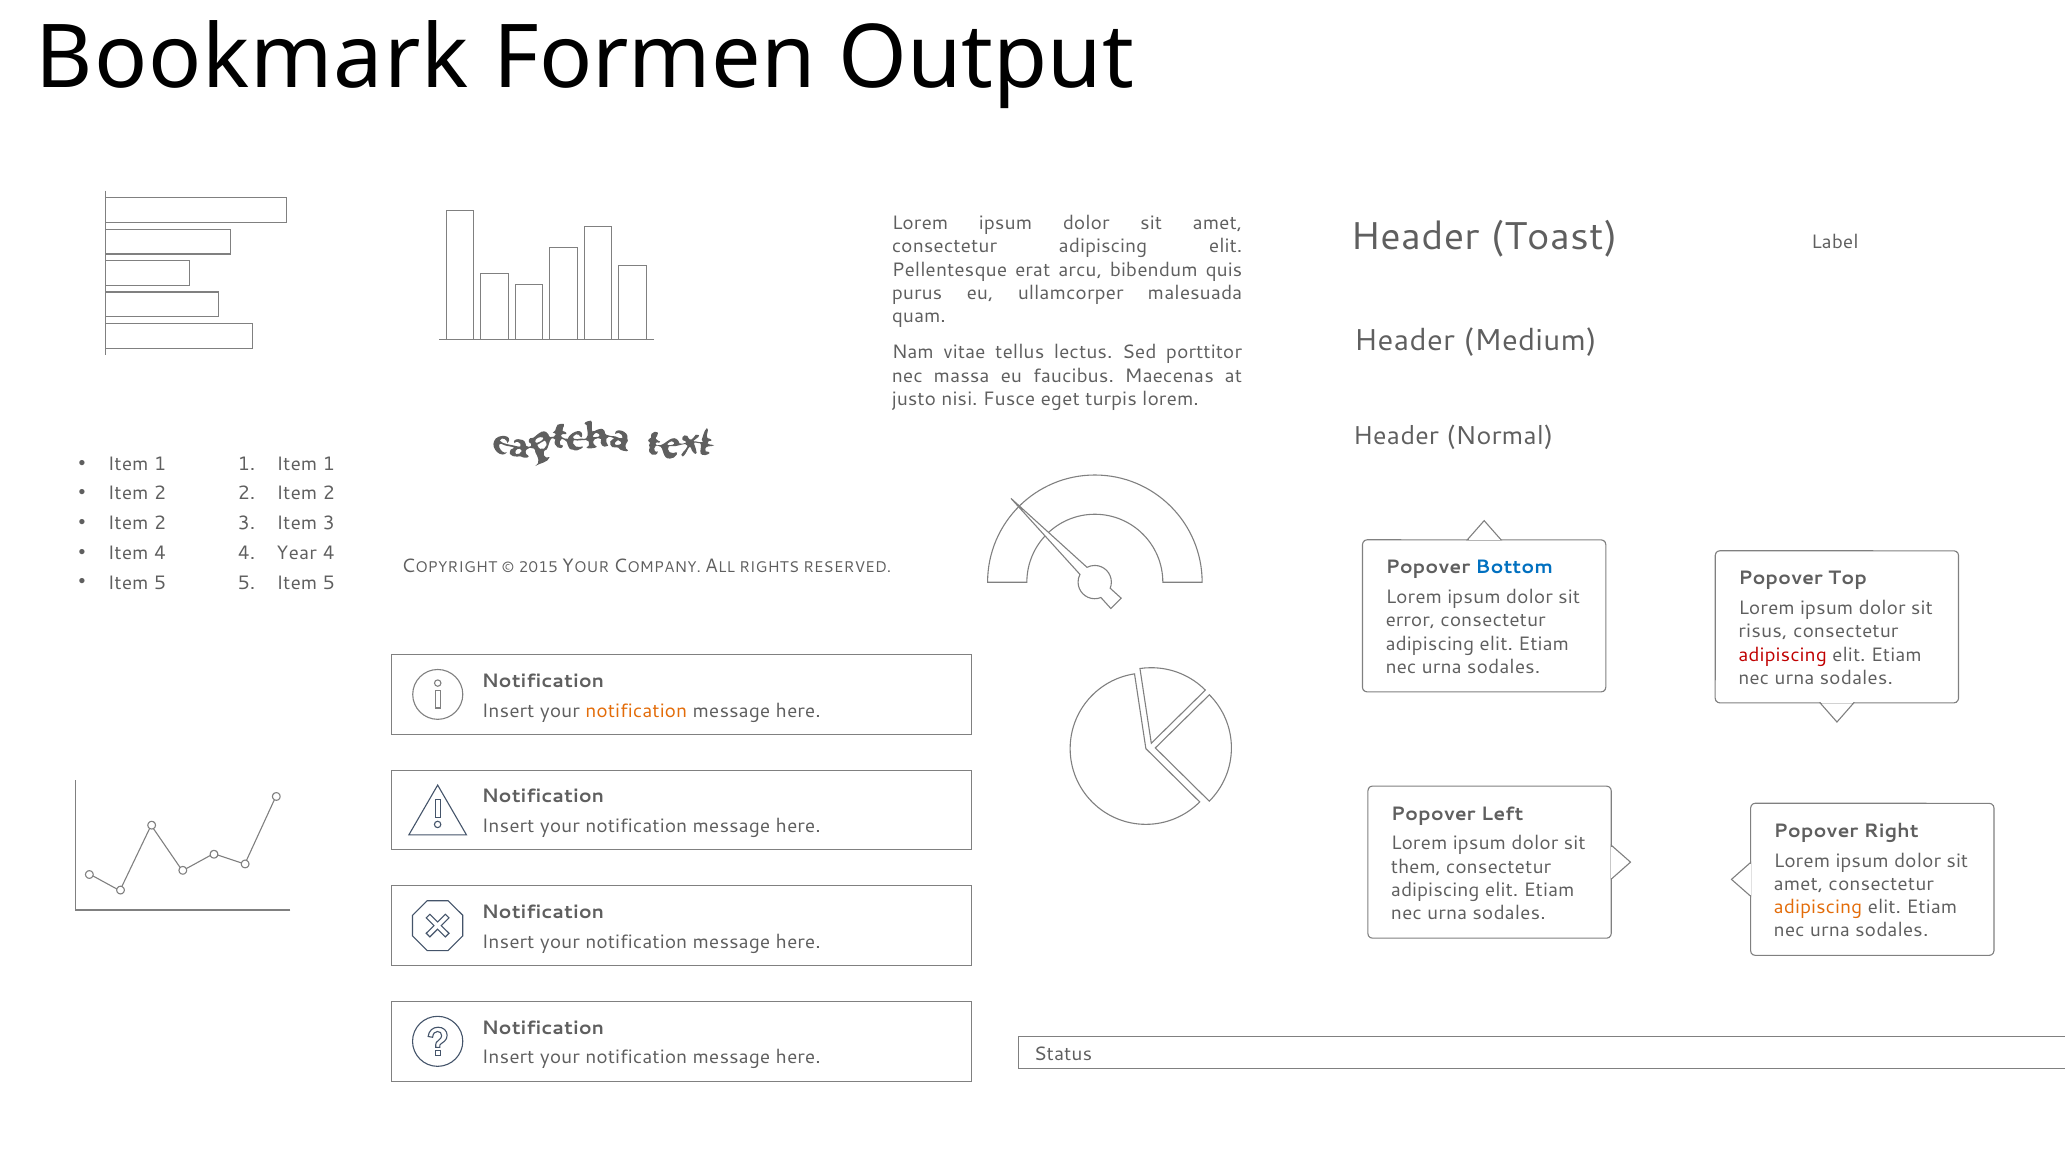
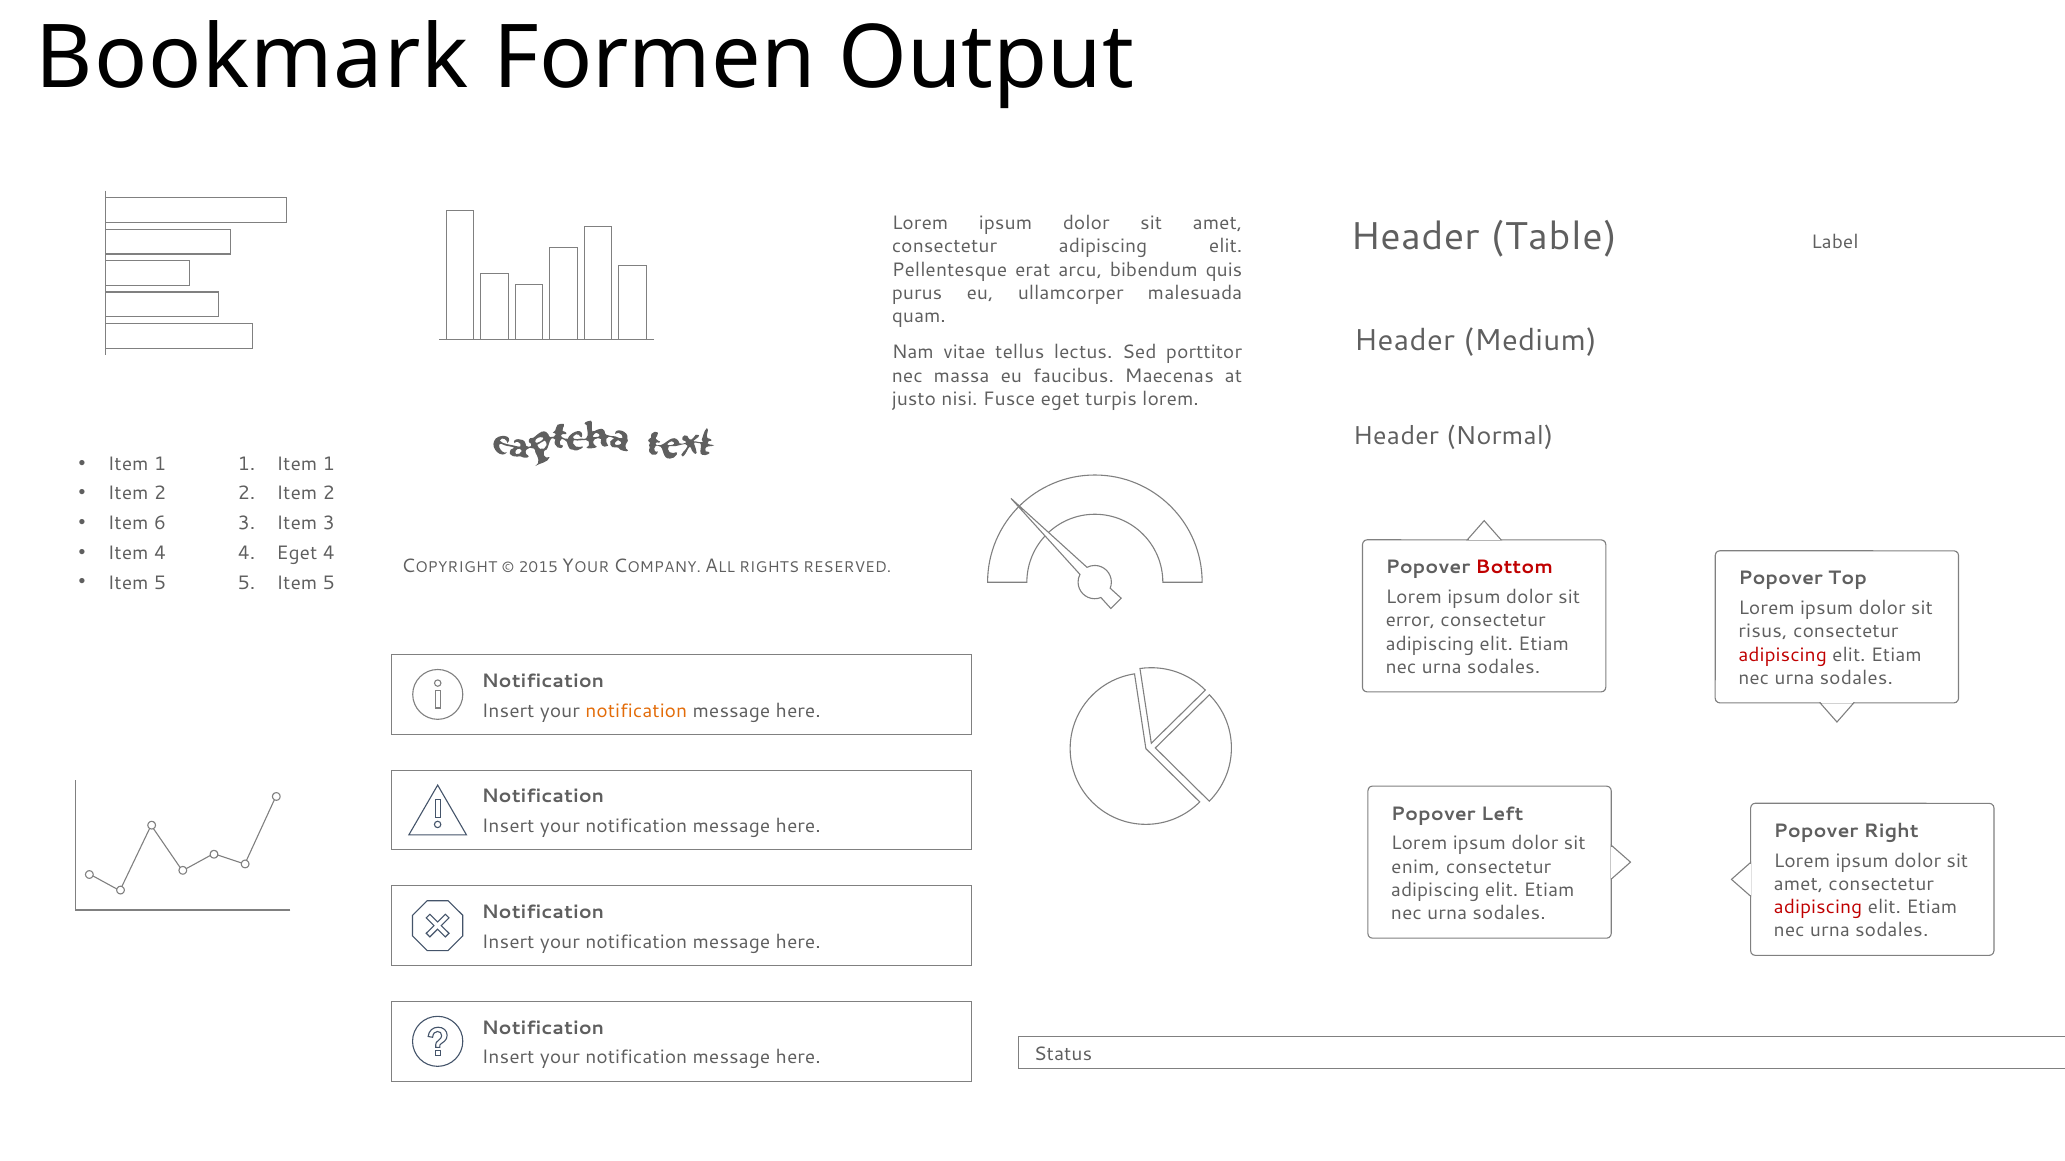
Toast: Toast -> Table
2 at (160, 523): 2 -> 6
4 Year: Year -> Eget
Bottom colour: blue -> red
them: them -> enim
adipiscing at (1818, 908) colour: orange -> red
